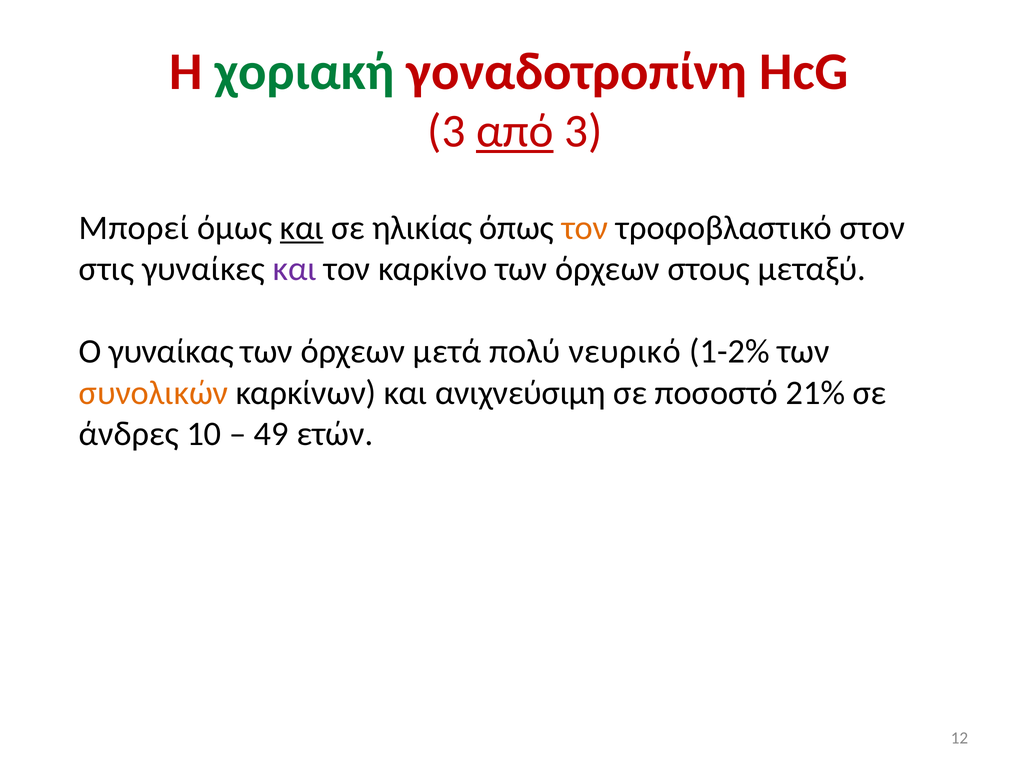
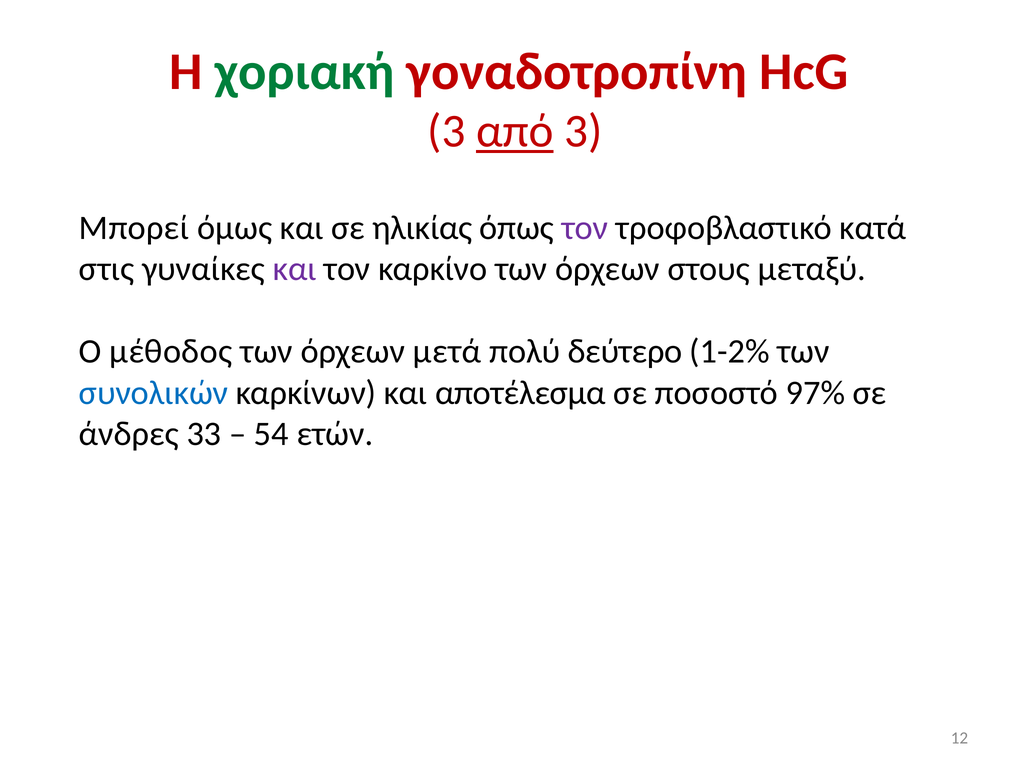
και at (302, 228) underline: present -> none
τον at (585, 228) colour: orange -> purple
στον: στον -> κατά
γυναίκας: γυναίκας -> μέθοδος
νευρικό: νευρικό -> δεύτερο
συνολικών colour: orange -> blue
ανιχνεύσιμη: ανιχνεύσιμη -> αποτέλεσμα
21%: 21% -> 97%
10: 10 -> 33
49: 49 -> 54
